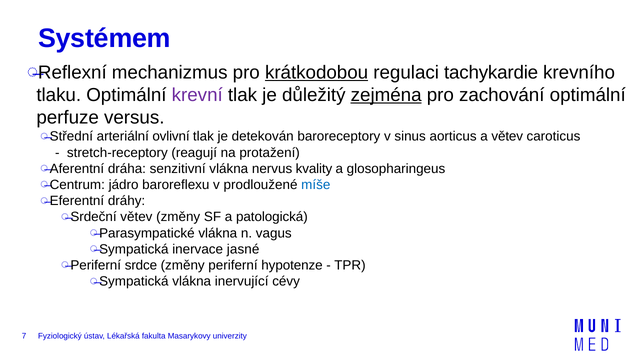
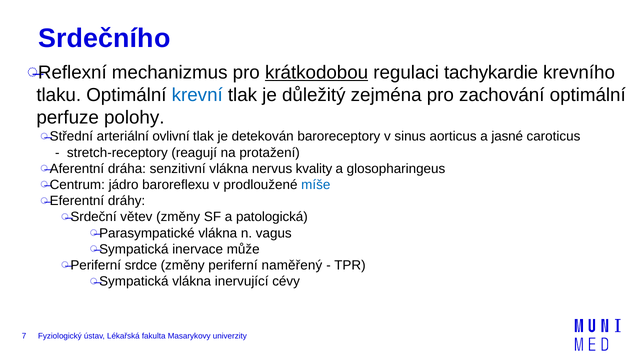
Systémem: Systémem -> Srdečního
krevní colour: purple -> blue
zejména underline: present -> none
versus: versus -> polohy
a větev: větev -> jasné
jasné: jasné -> může
hypotenze: hypotenze -> naměřený
